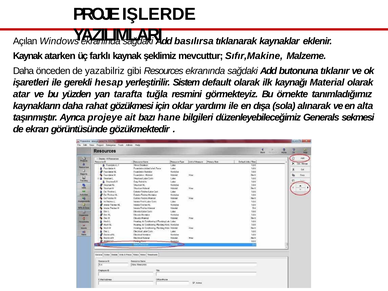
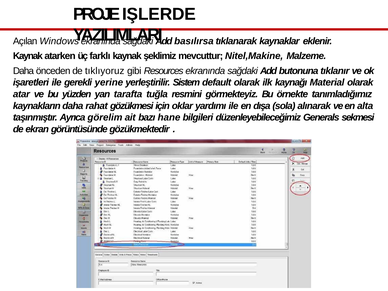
Sıfır,Makine: Sıfır,Makine -> Nitel,Makine
yazabilriz: yazabilriz -> tıklıyoruz
hesap: hesap -> yerine
projeye: projeye -> görelim
